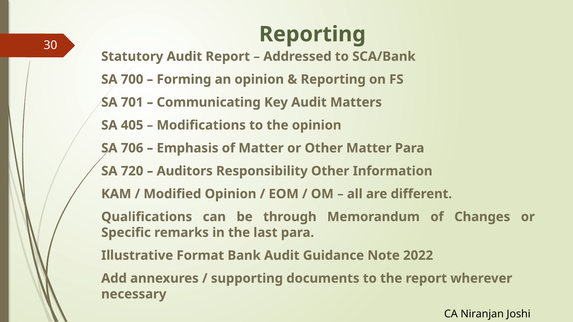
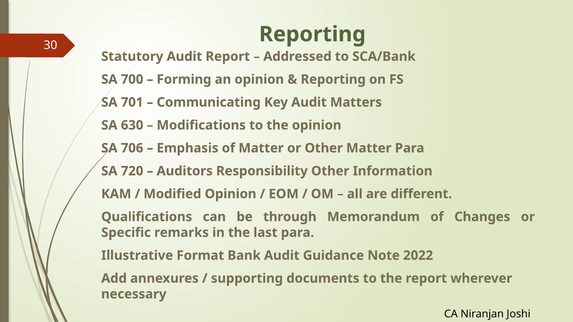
405: 405 -> 630
